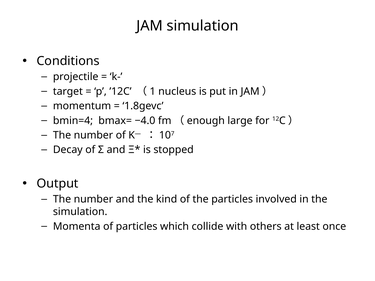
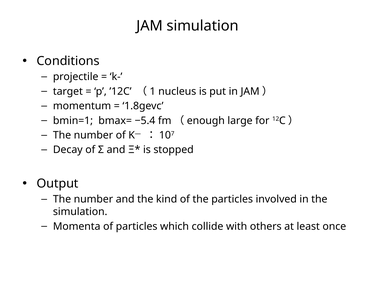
bmin=4: bmin=4 -> bmin=1
−4.0: −4.0 -> −5.4
